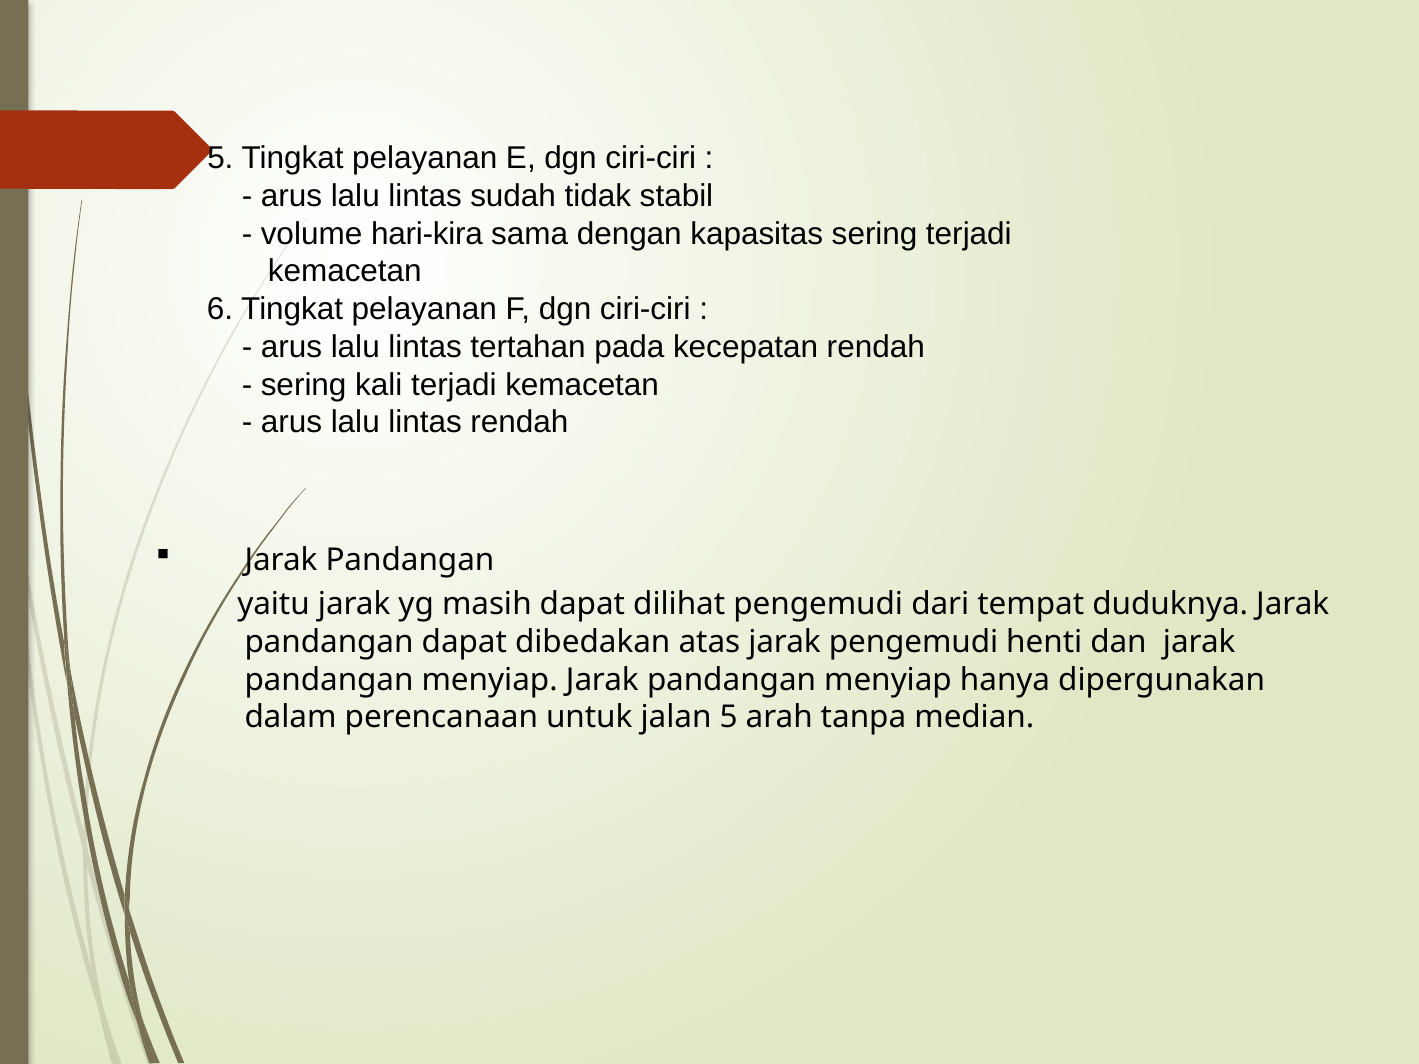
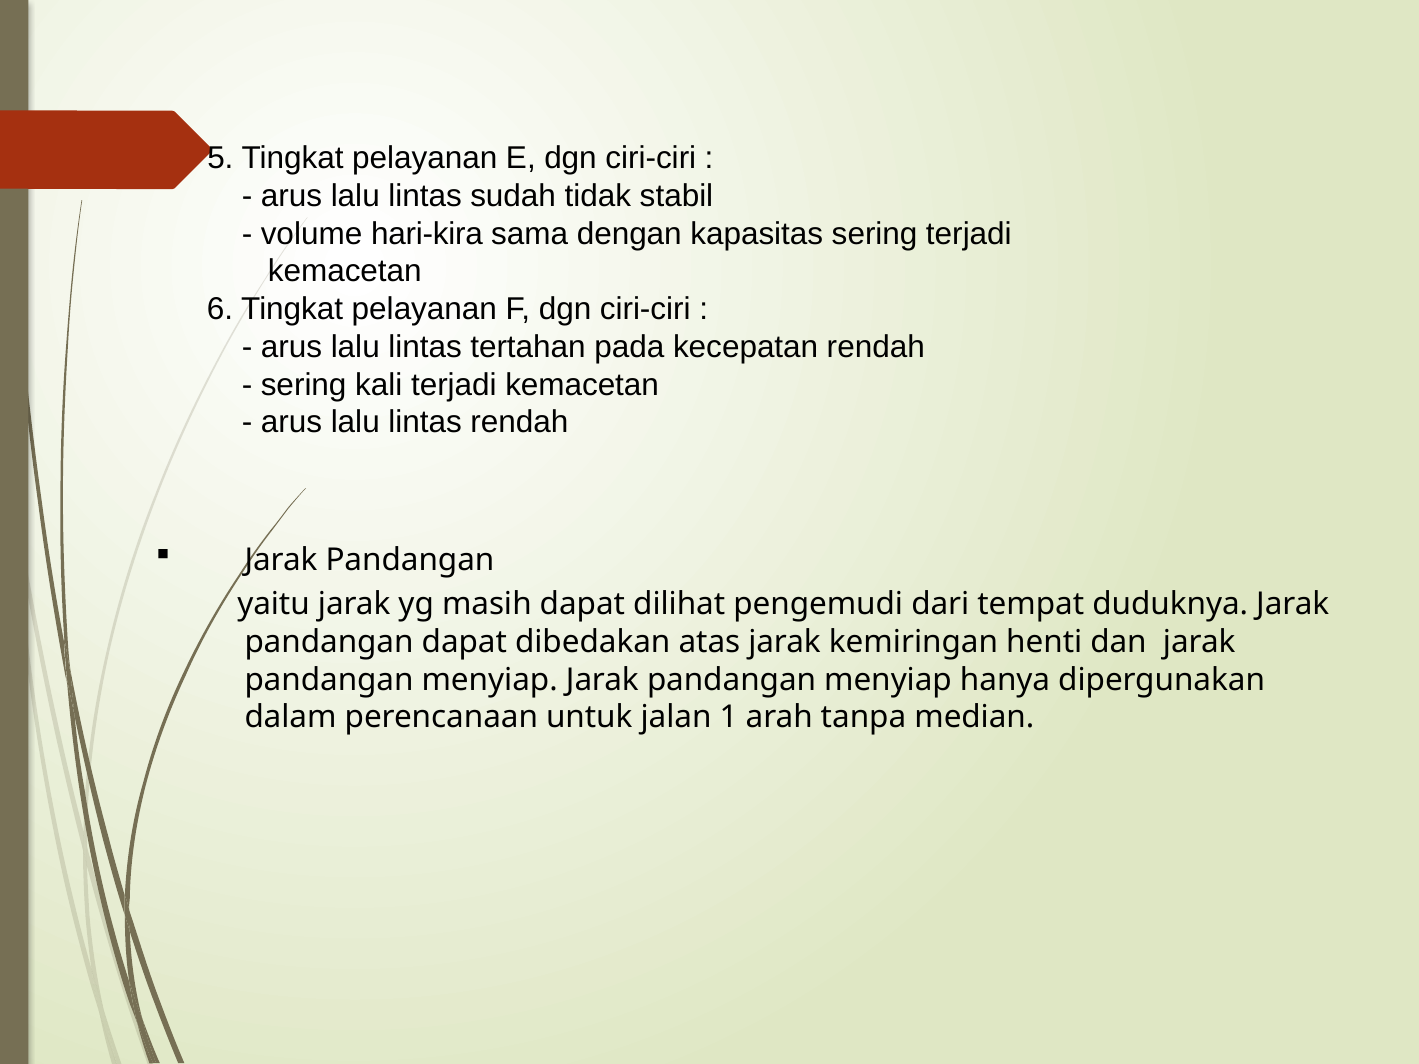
jarak pengemudi: pengemudi -> kemiringan
jalan 5: 5 -> 1
